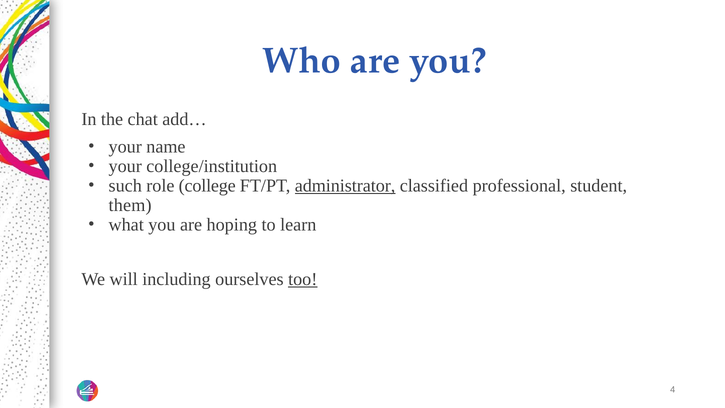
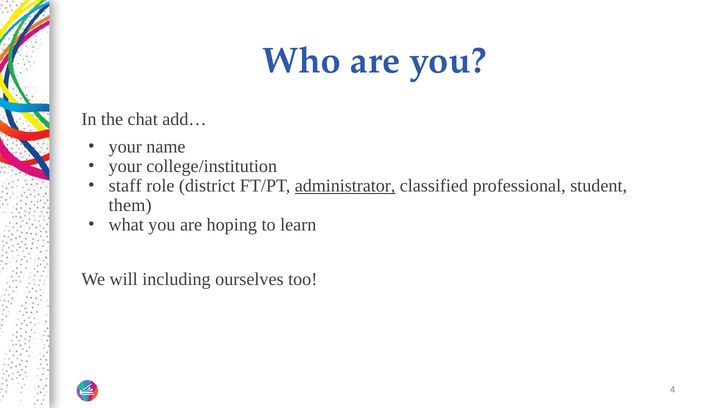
such: such -> staff
college: college -> district
too underline: present -> none
